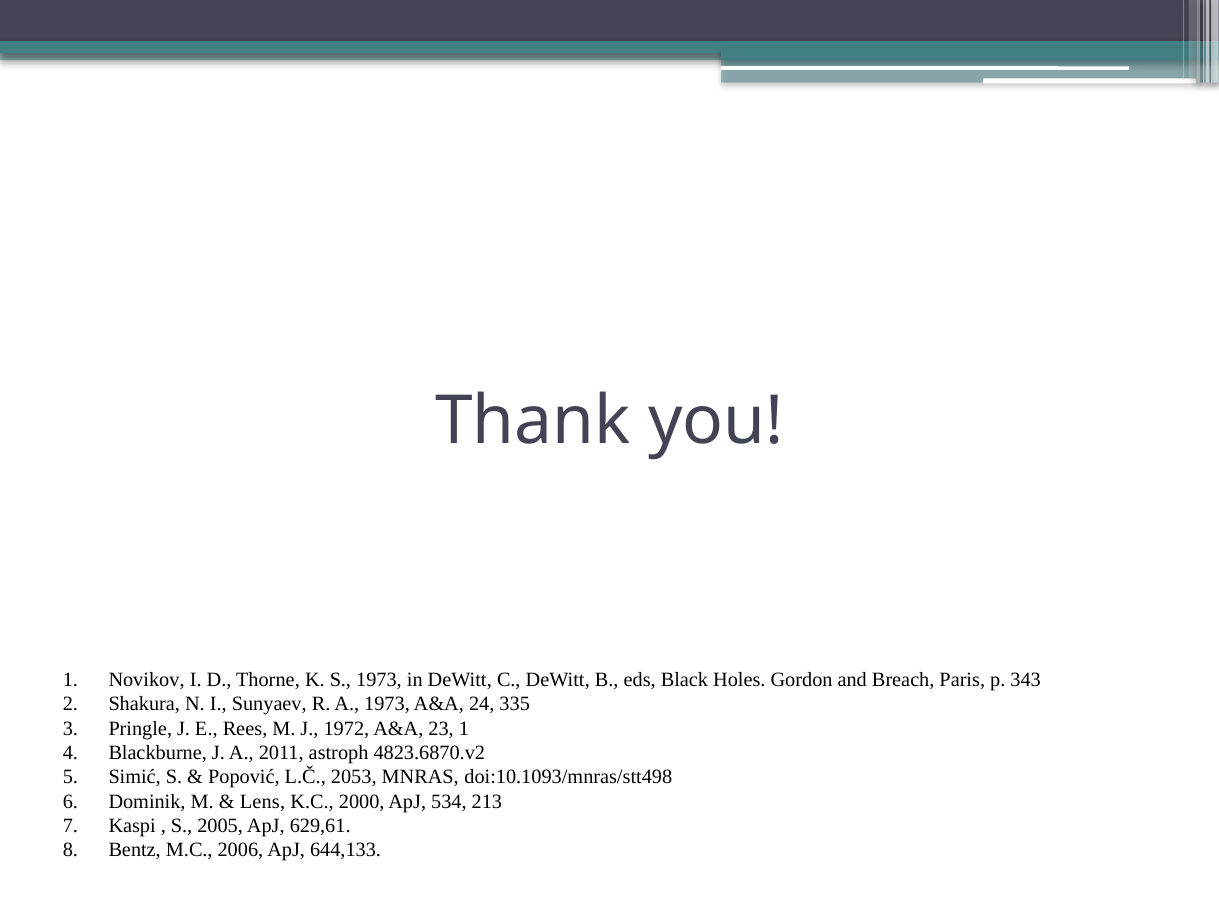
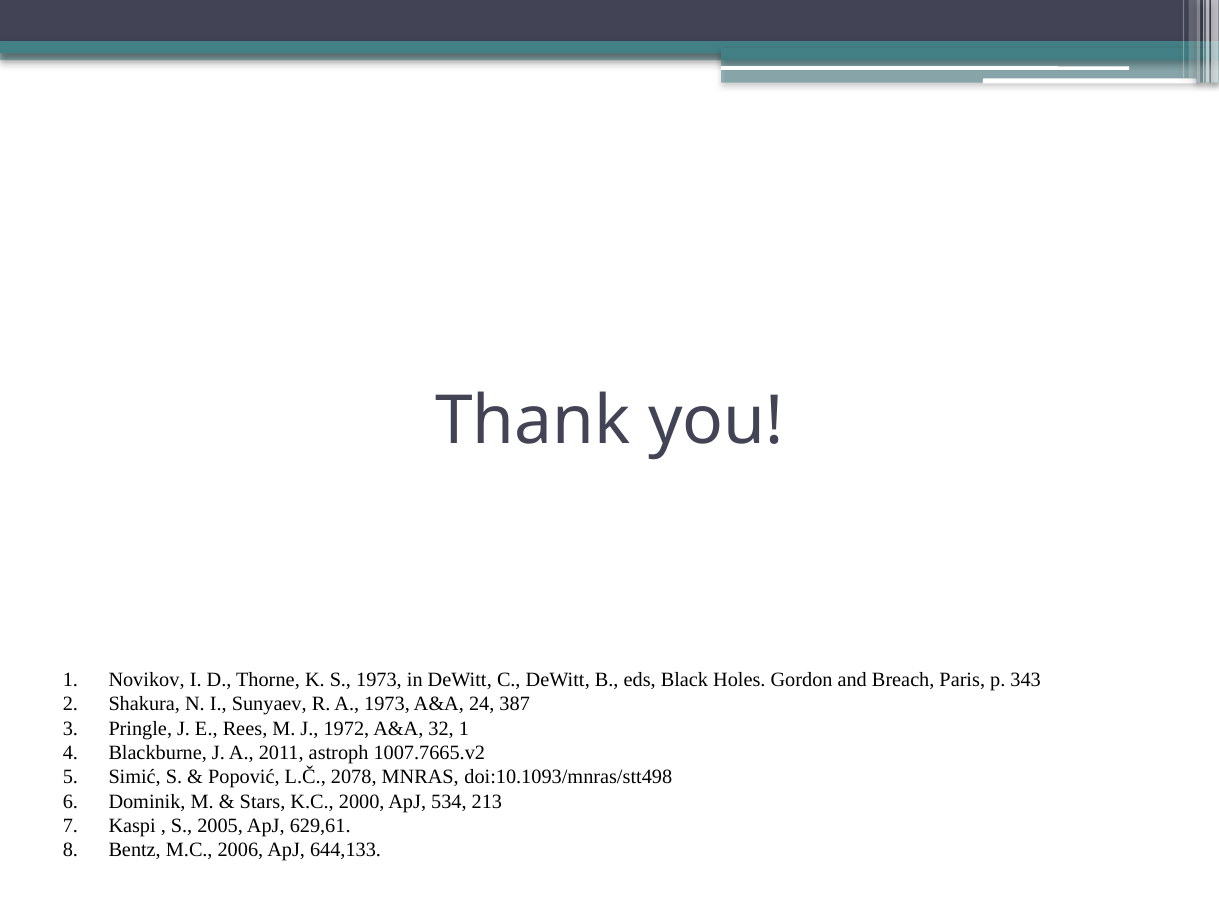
335: 335 -> 387
23: 23 -> 32
4823.6870.v2: 4823.6870.v2 -> 1007.7665.v2
2053: 2053 -> 2078
Lens: Lens -> Stars
